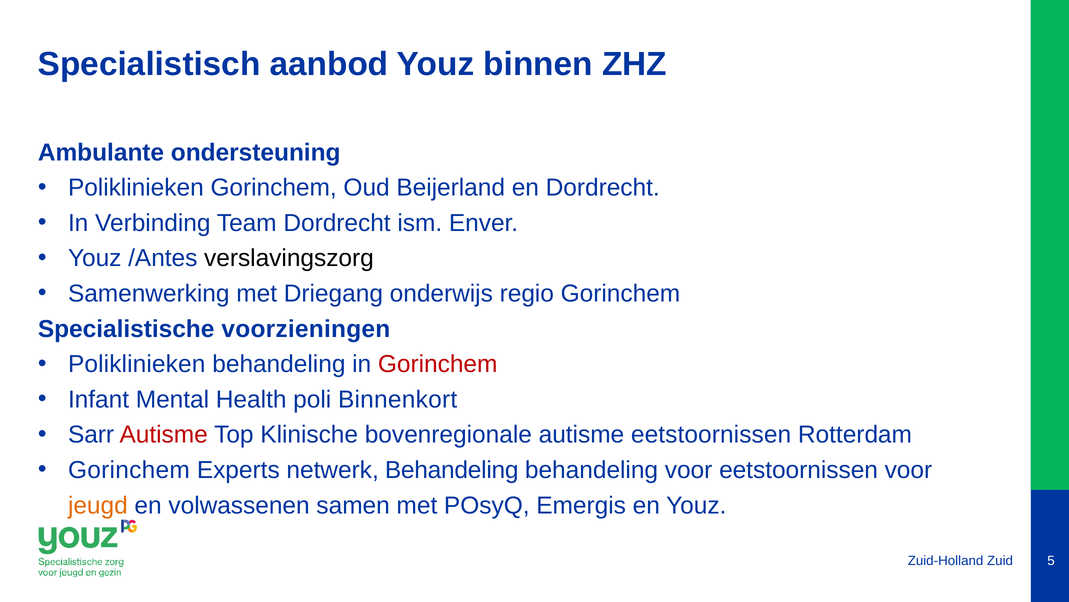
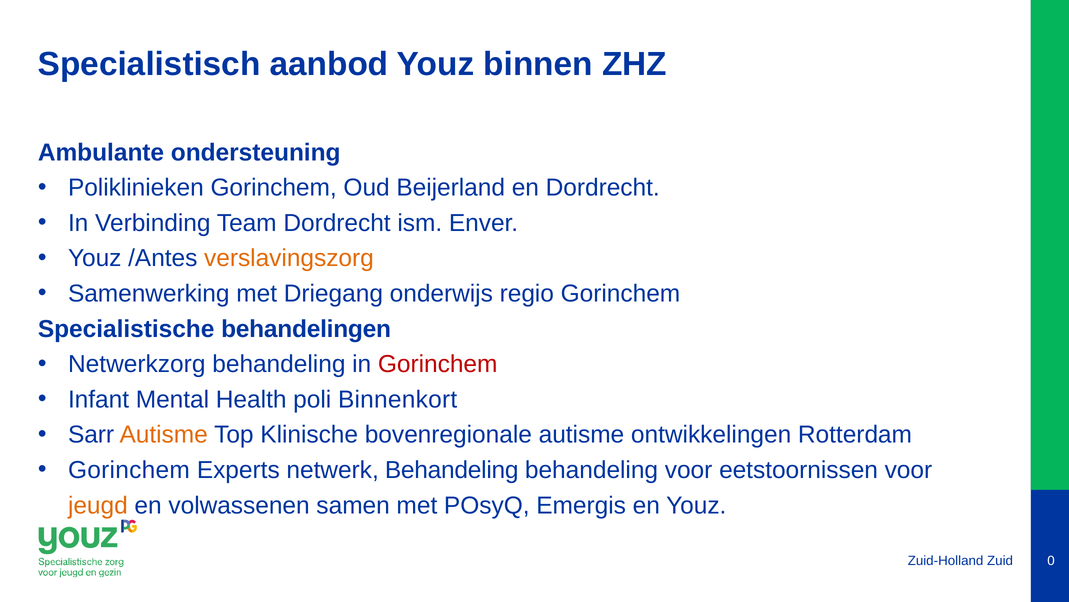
verslavingszorg colour: black -> orange
voorzieningen: voorzieningen -> behandelingen
Poliklinieken at (137, 364): Poliklinieken -> Netwerkzorg
Autisme at (164, 434) colour: red -> orange
autisme eetstoornissen: eetstoornissen -> ontwikkelingen
5: 5 -> 0
